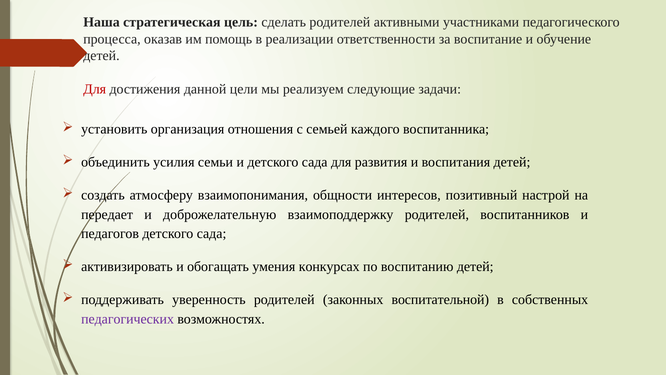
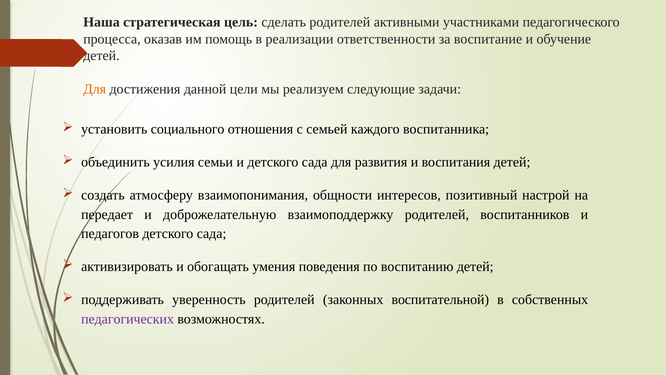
Для at (95, 89) colour: red -> orange
организация: организация -> социального
конкурсах: конкурсах -> поведения
